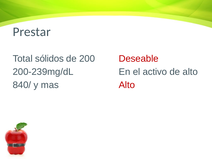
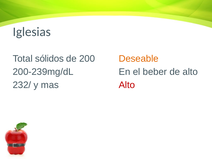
Prestar: Prestar -> Iglesias
Deseable colour: red -> orange
activo: activo -> beber
840/: 840/ -> 232/
